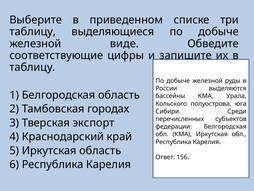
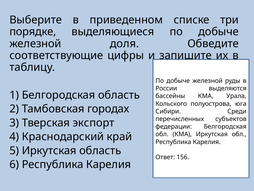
таблицу at (33, 32): таблицу -> порядке
виде: виде -> доля
